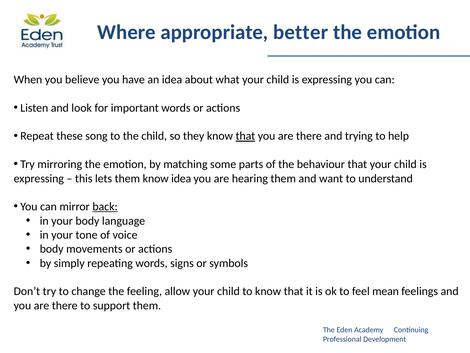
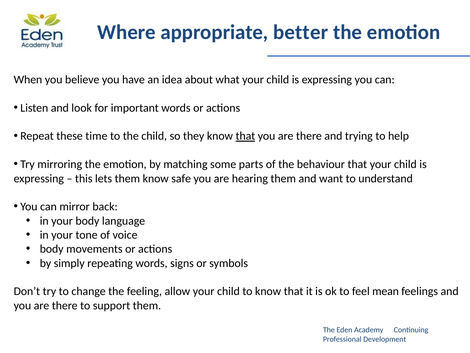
song: song -> time
know idea: idea -> safe
back underline: present -> none
